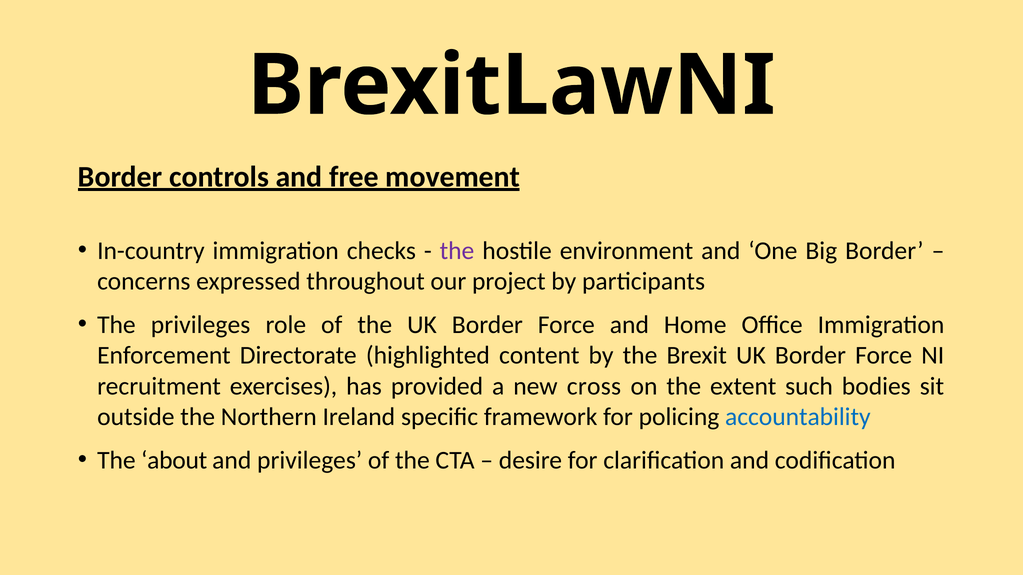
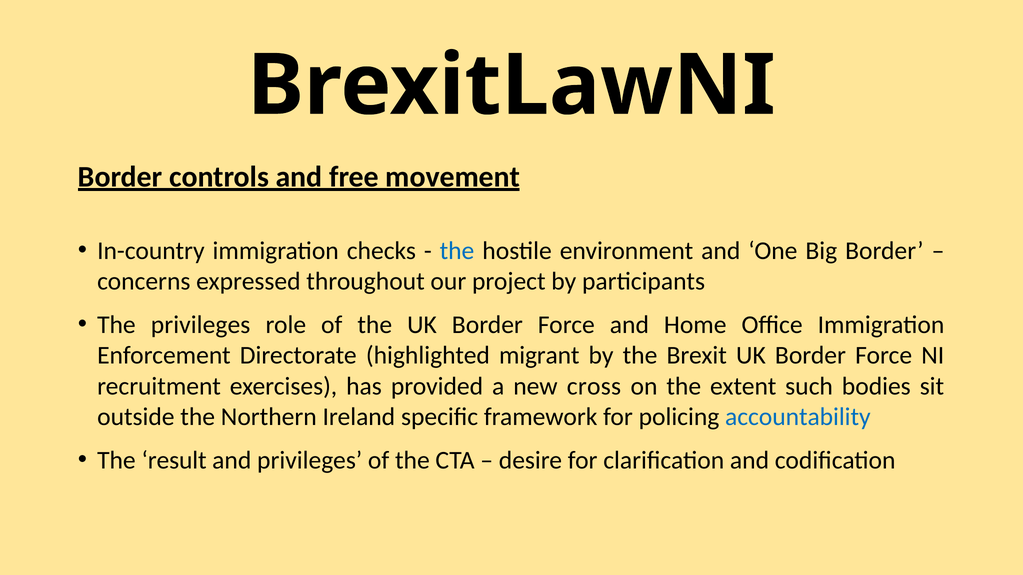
the at (457, 251) colour: purple -> blue
content: content -> migrant
about: about -> result
